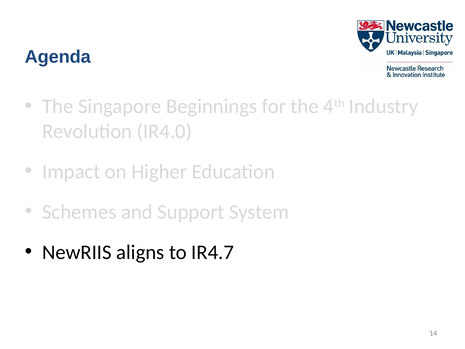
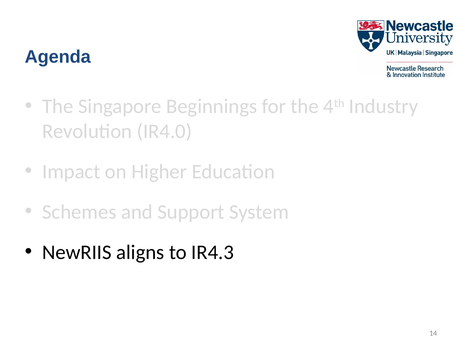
IR4.7: IR4.7 -> IR4.3
